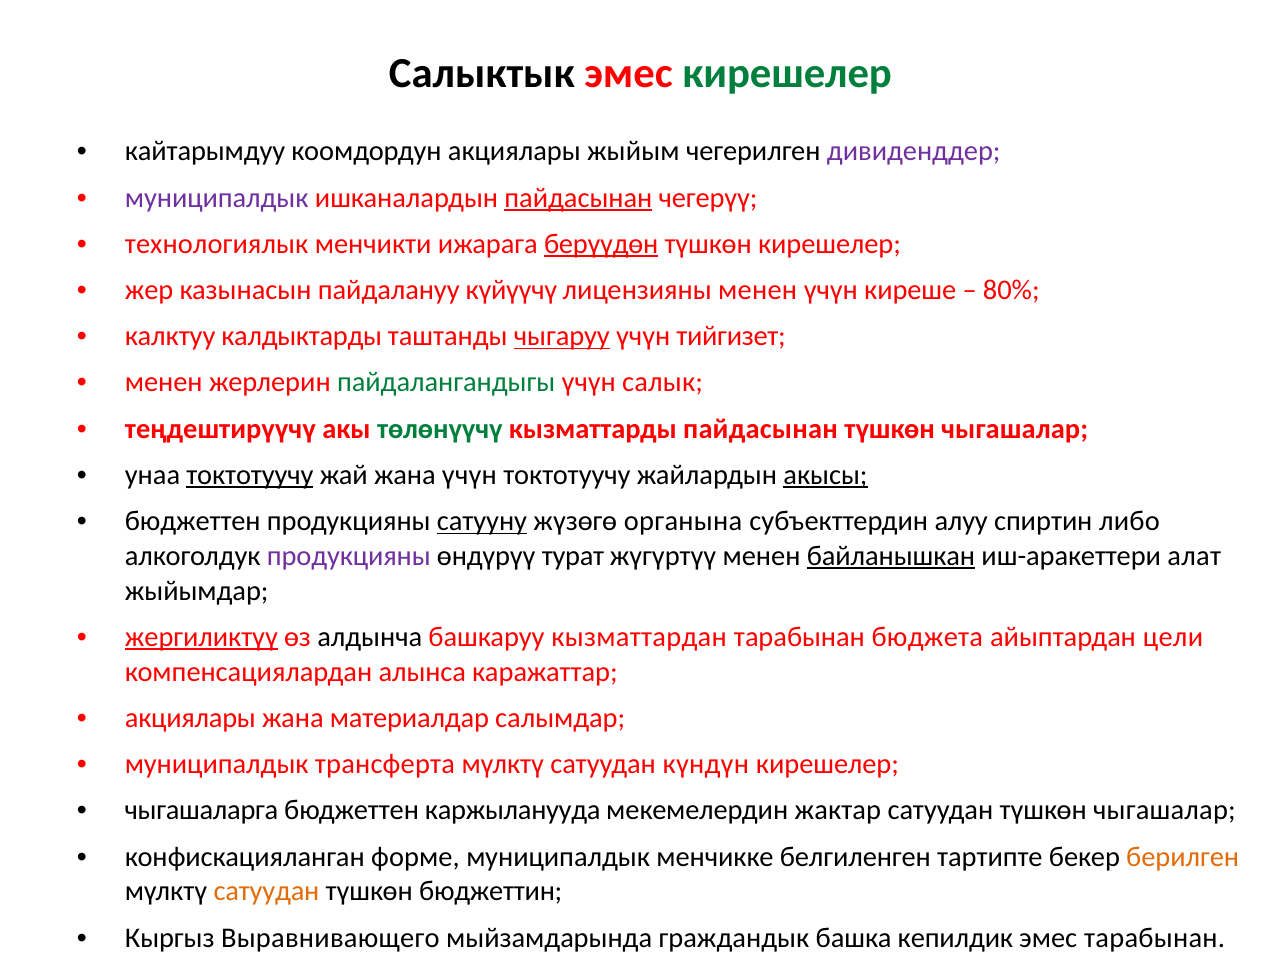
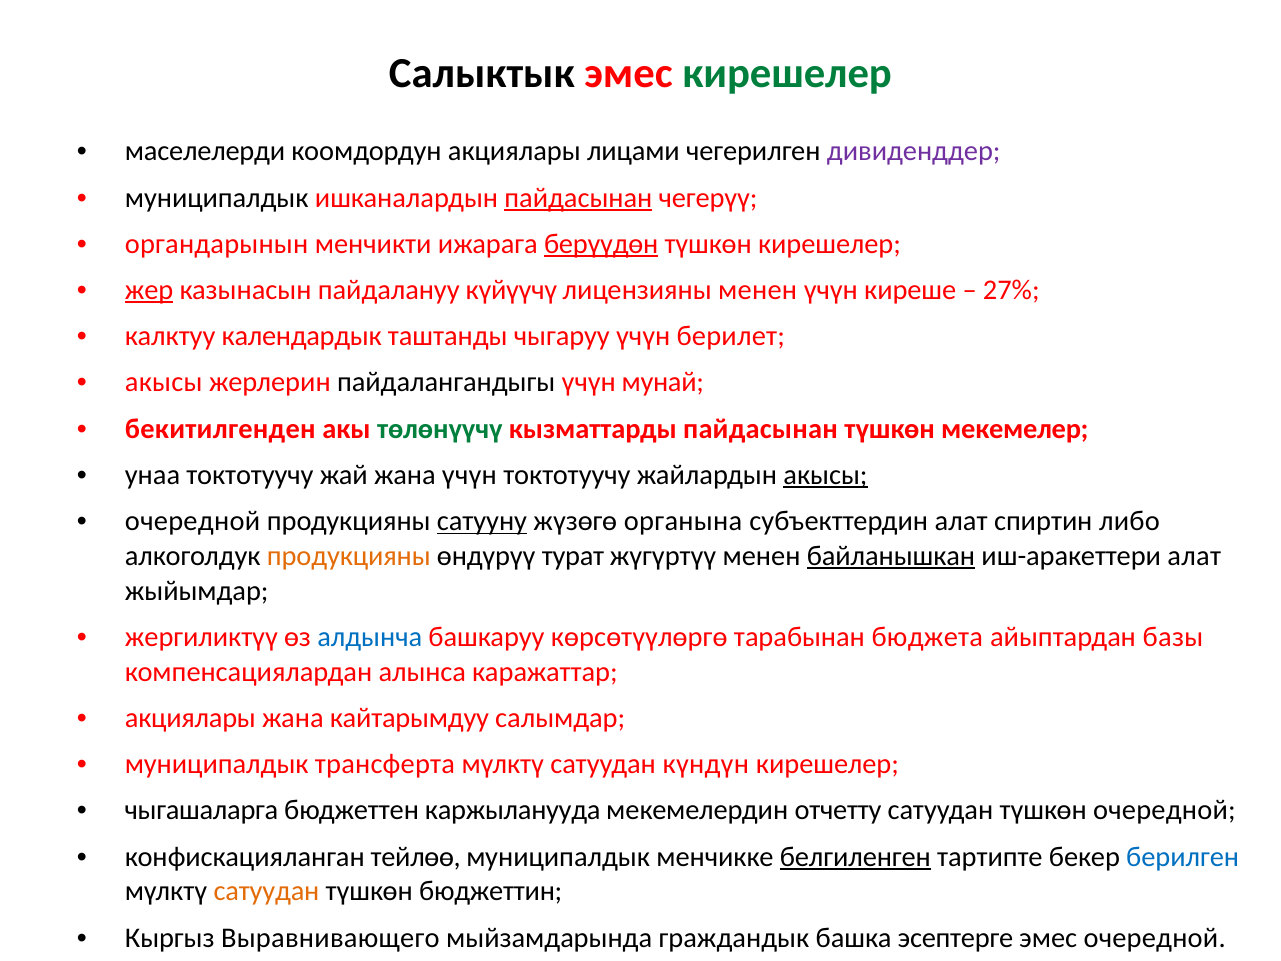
кайтарымдуу: кайтарымдуу -> маселелерди
жыйым: жыйым -> лицами
муниципалдык at (217, 198) colour: purple -> black
технологиялык: технологиялык -> органдарынын
жер underline: none -> present
80%: 80% -> 27%
калдыктарды: калдыктарды -> календардык
чыгаруу underline: present -> none
тийгизет: тийгизет -> берилет
менен at (164, 382): менен -> акысы
пайдалангандыгы colour: green -> black
салык: салык -> мунай
теңдештирүүчү: теңдештирүүчү -> бекитилгенден
чыгашалар at (1015, 429): чыгашалар -> мекемелер
токтотуучу at (250, 475) underline: present -> none
бюджеттен at (193, 521): бюджеттен -> очередной
субъекттердин алуу: алуу -> алат
продукцияны at (349, 556) colour: purple -> orange
жергиликтүү underline: present -> none
алдынча colour: black -> blue
кызматтардан: кызматтардан -> көрсөтүүлөргө
цели: цели -> базы
материалдар: материалдар -> кайтарымдуу
жактар: жактар -> отчетту
сатуудан түшкөн чыгашалар: чыгашалар -> очередной
форме: форме -> тейлөө
белгиленген underline: none -> present
берилген colour: orange -> blue
кепилдик: кепилдик -> эсептерге
эмес тарабынан: тарабынан -> очередной
